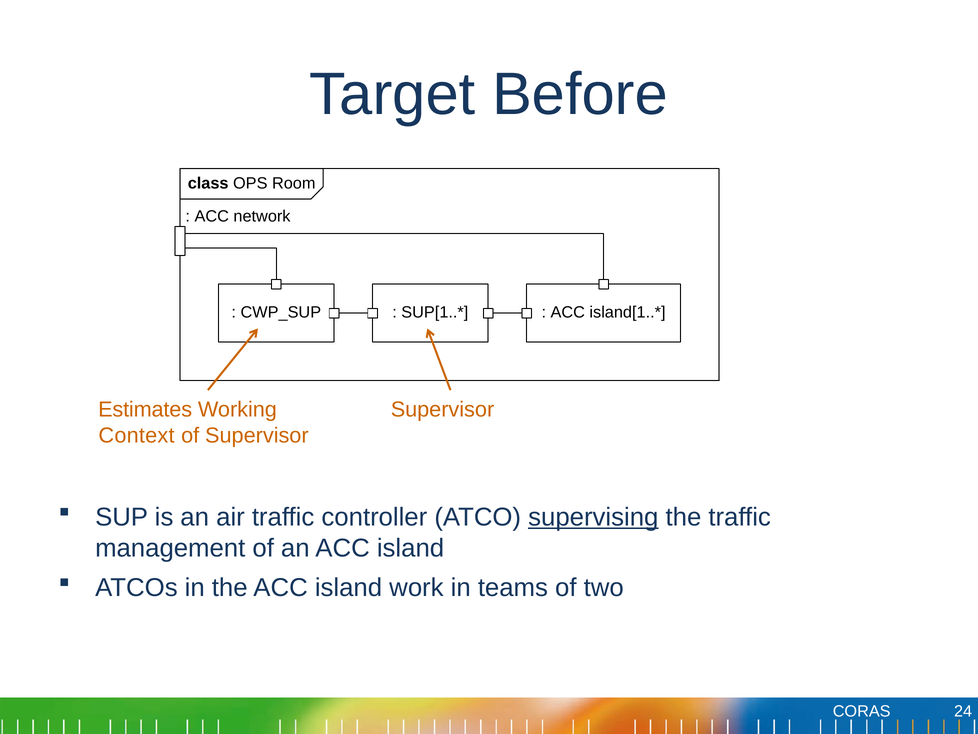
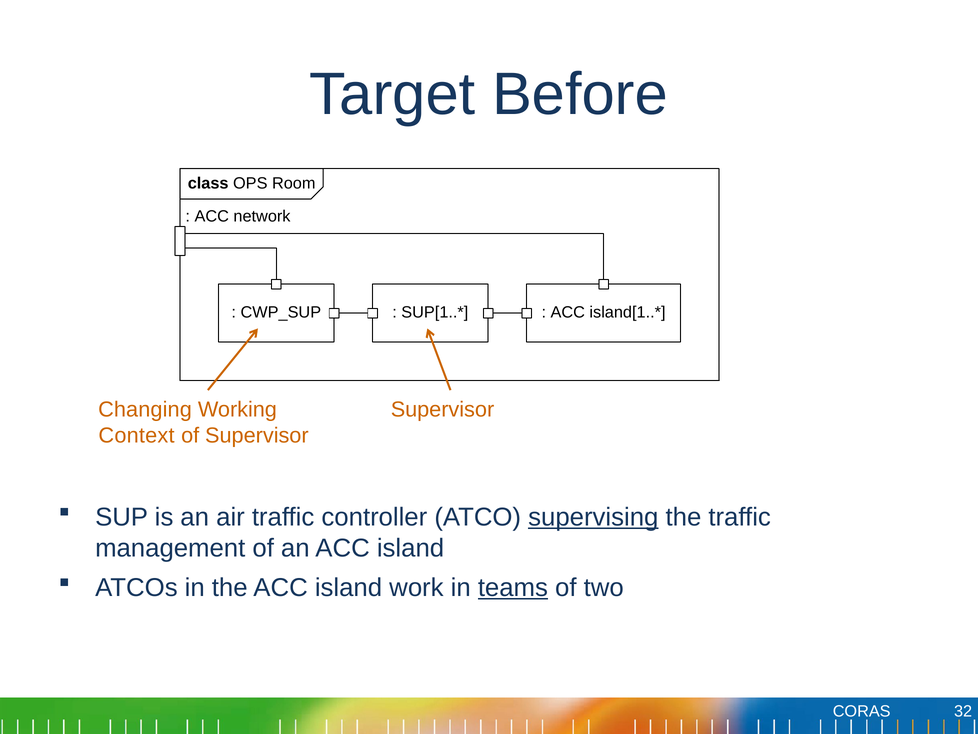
Estimates: Estimates -> Changing
teams underline: none -> present
24: 24 -> 32
